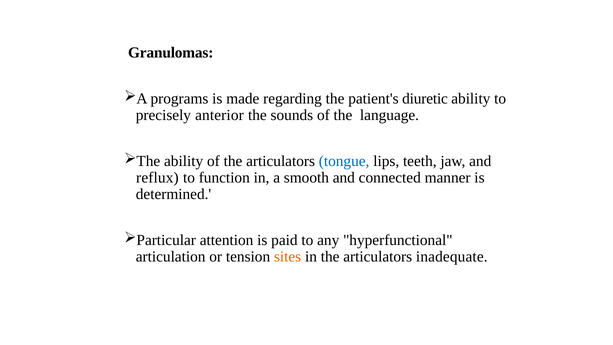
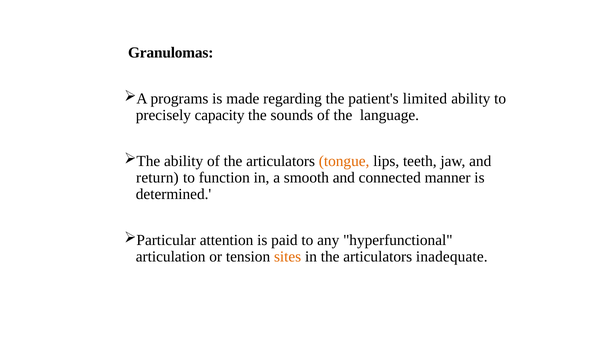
diuretic: diuretic -> limited
anterior: anterior -> capacity
tongue colour: blue -> orange
reflux: reflux -> return
